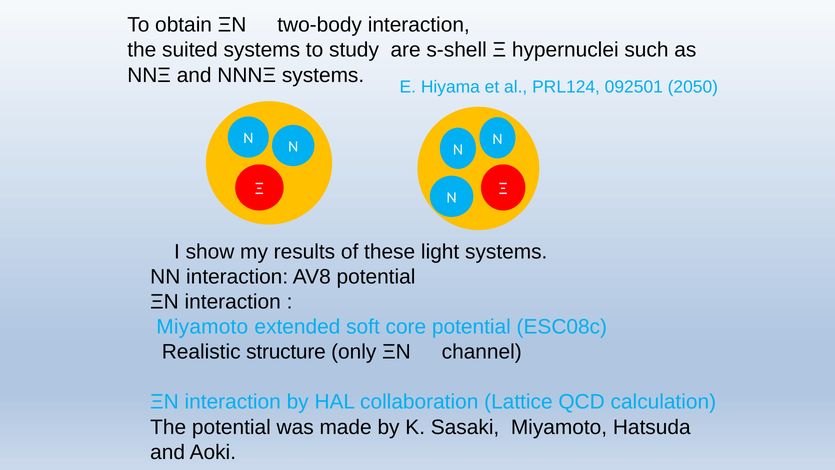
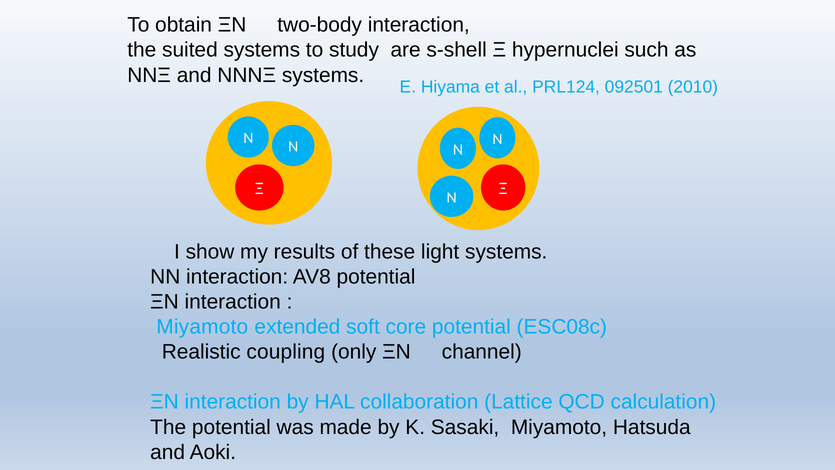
2050: 2050 -> 2010
structure: structure -> coupling
